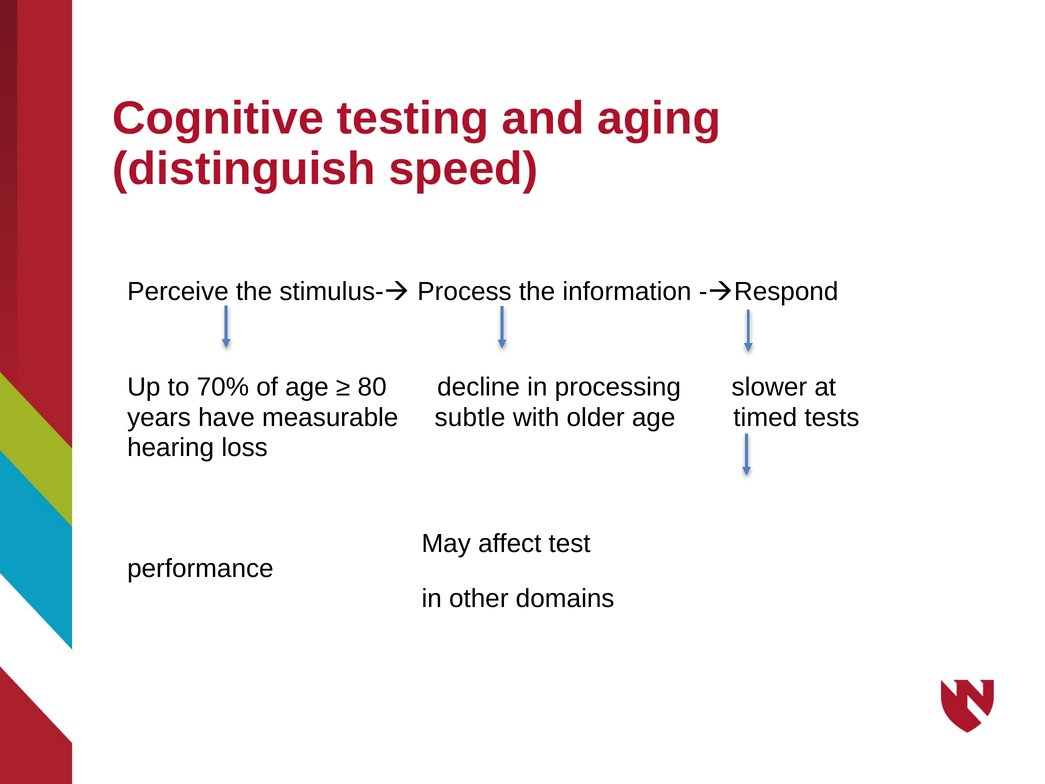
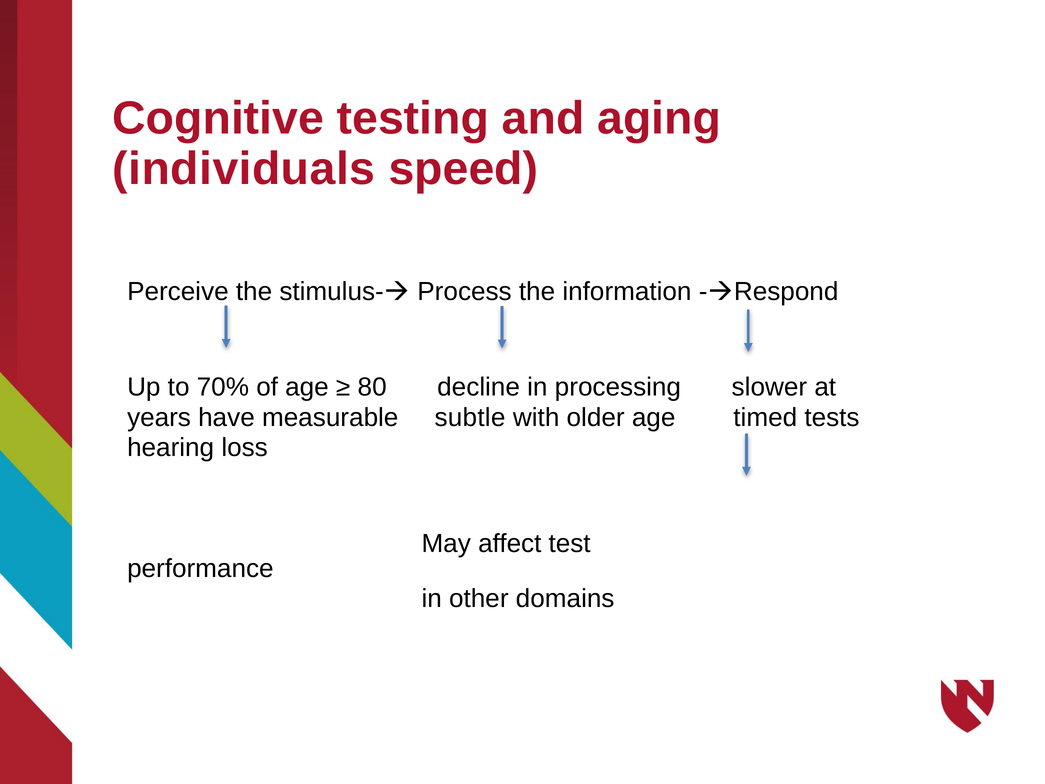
distinguish: distinguish -> individuals
